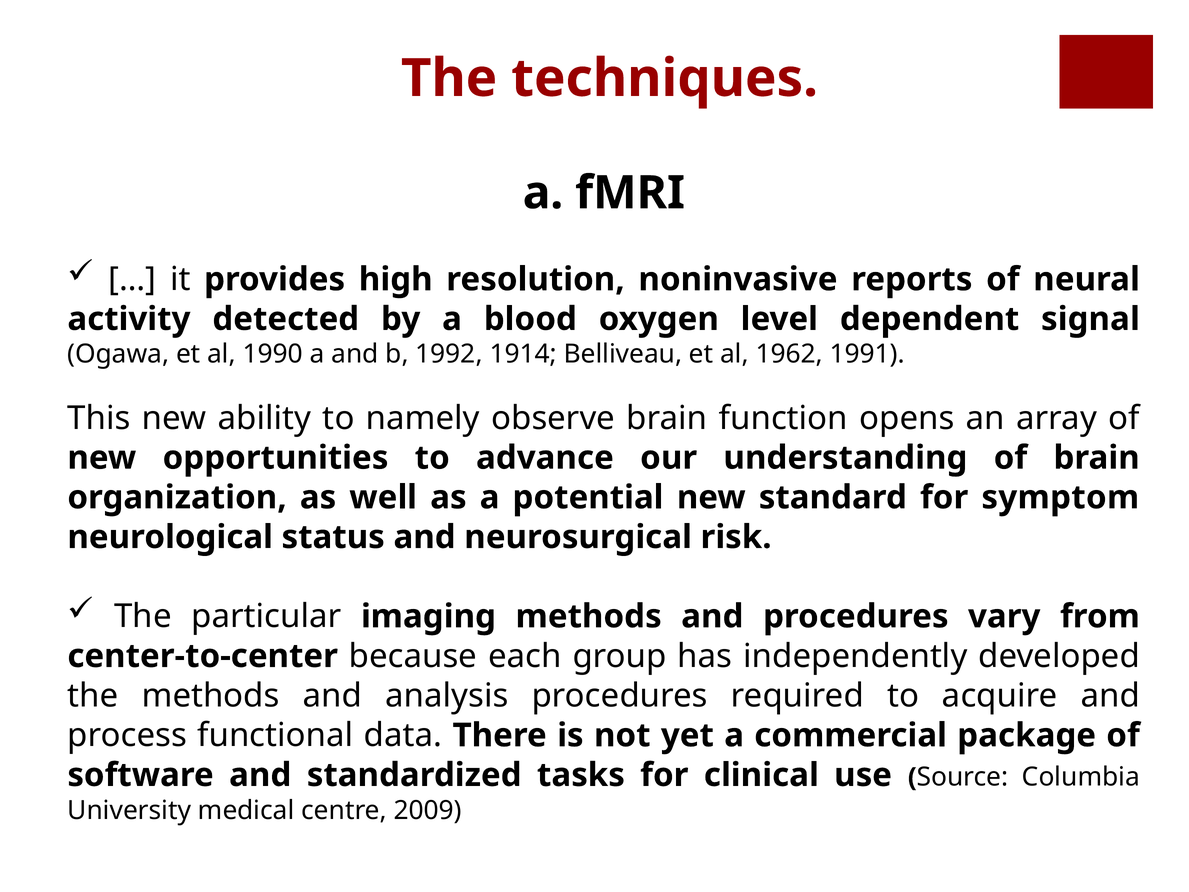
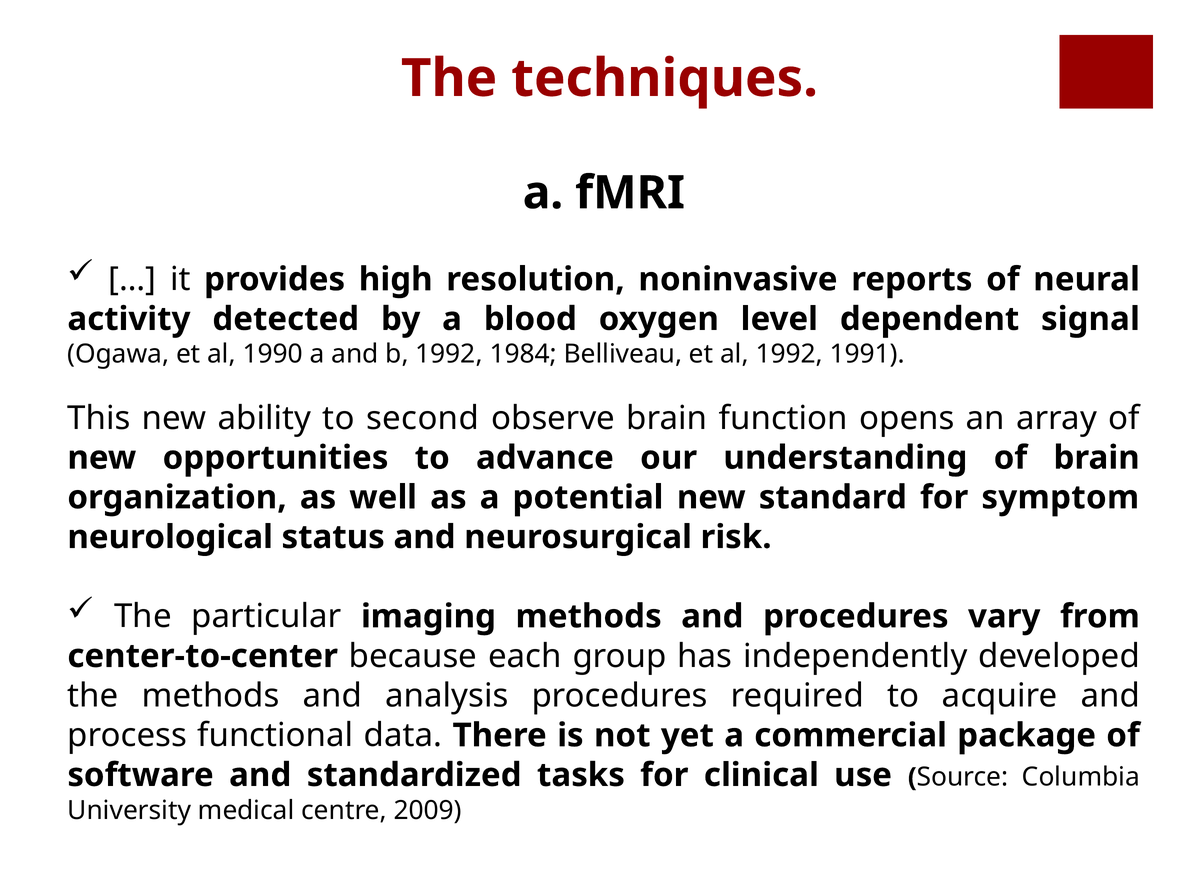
1914: 1914 -> 1984
al 1962: 1962 -> 1992
namely: namely -> second
